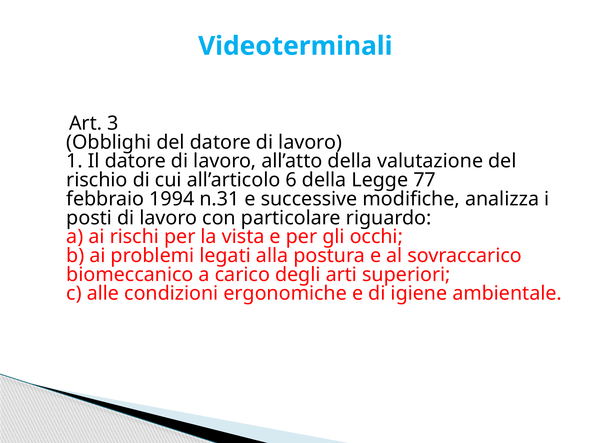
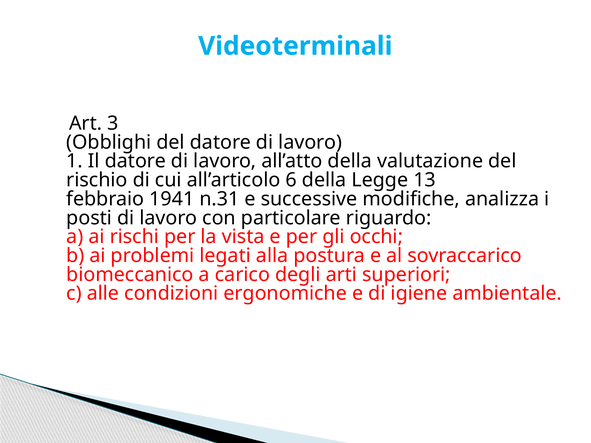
77: 77 -> 13
1994: 1994 -> 1941
